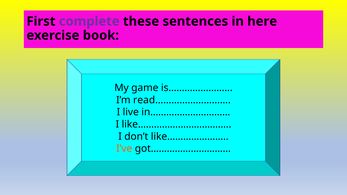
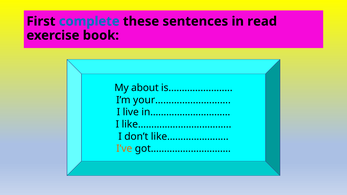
complete colour: purple -> blue
here: here -> read
game: game -> about
read………………………: read……………………… -> your………………………
